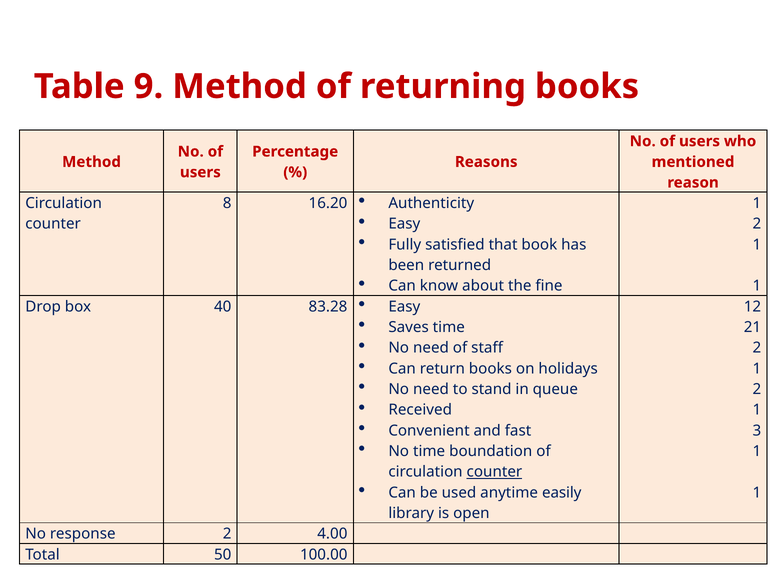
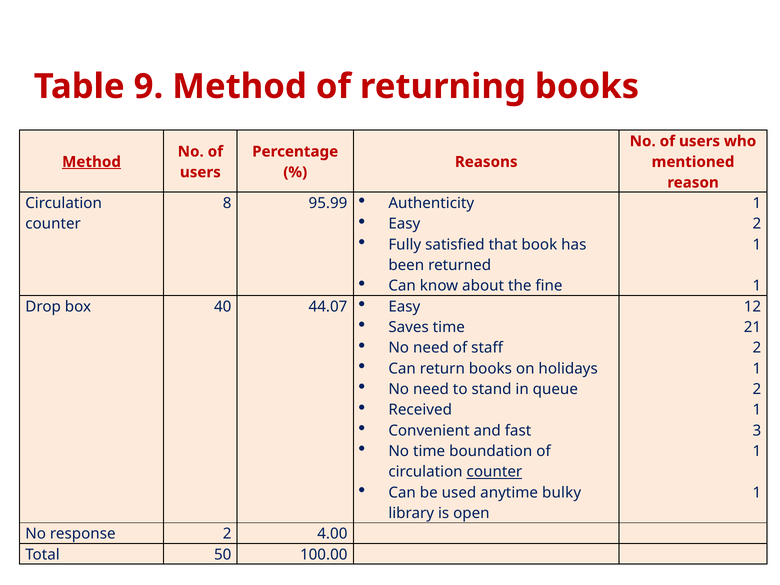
Method at (92, 162) underline: none -> present
16.20: 16.20 -> 95.99
83.28: 83.28 -> 44.07
easily: easily -> bulky
